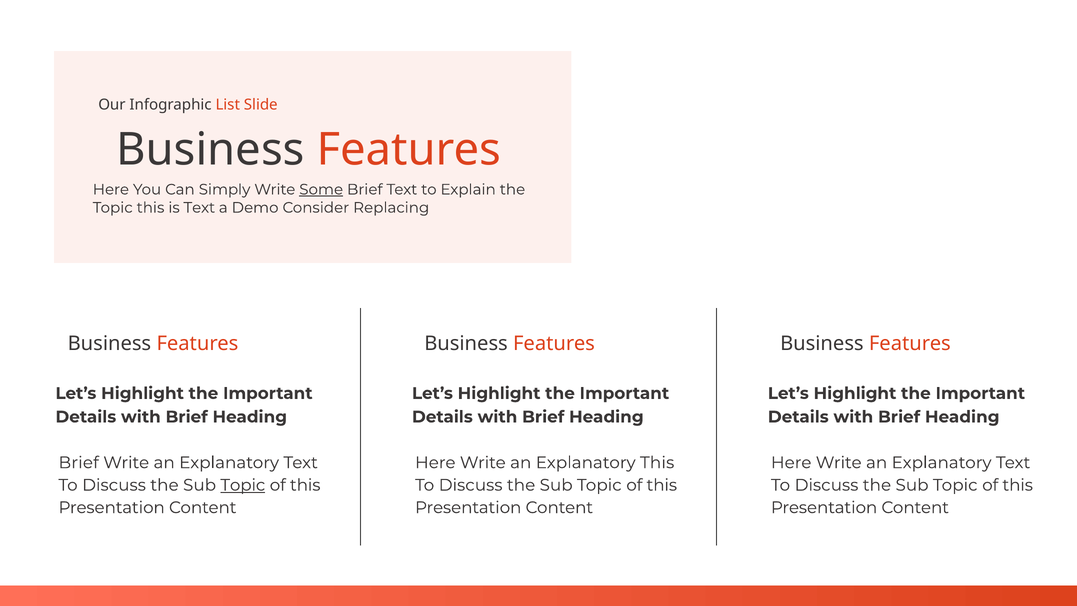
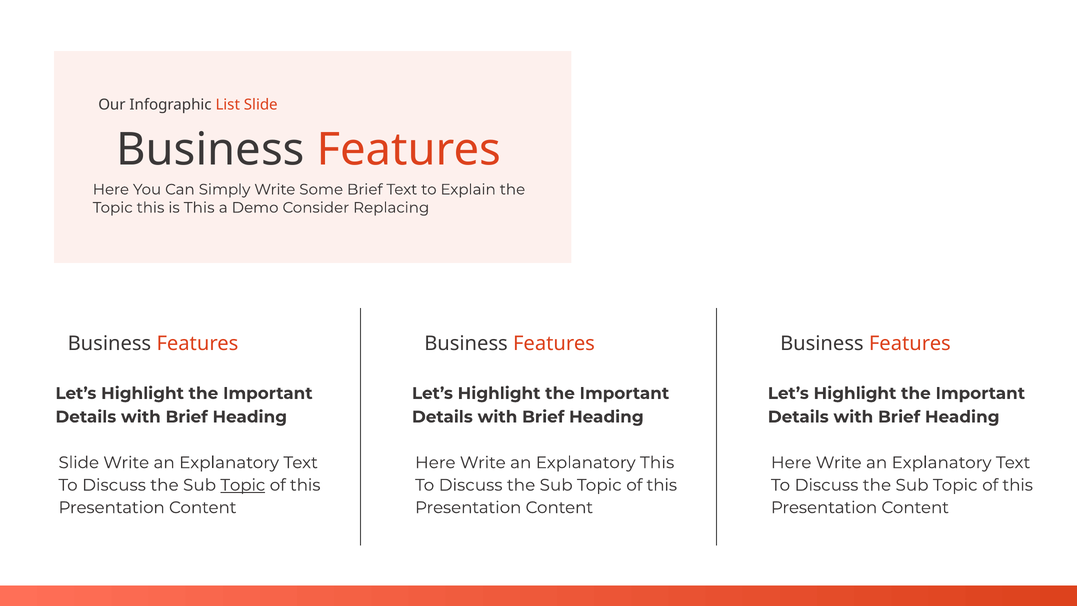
Some underline: present -> none
is Text: Text -> This
Brief at (79, 463): Brief -> Slide
